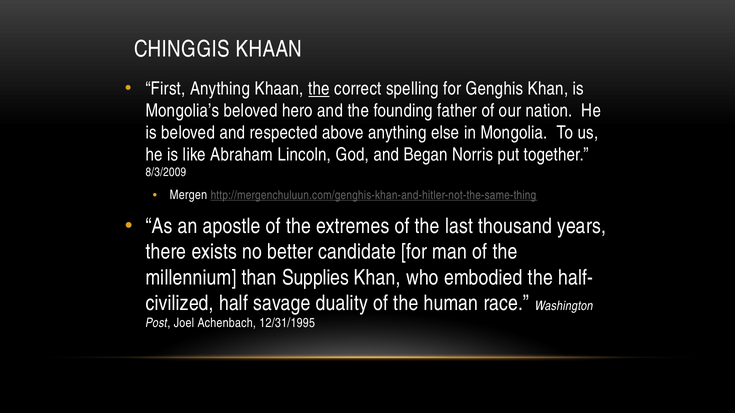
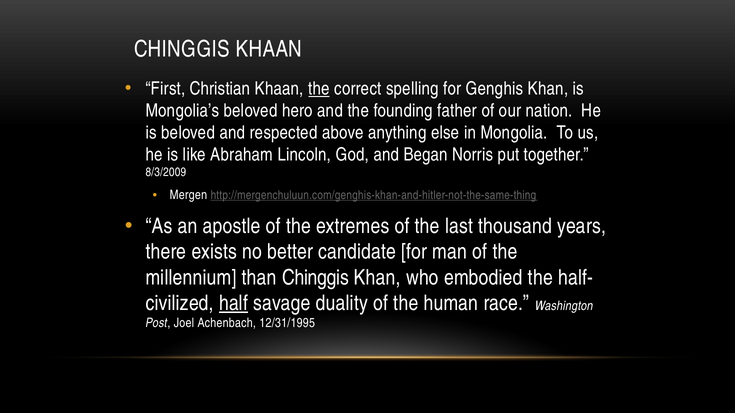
First Anything: Anything -> Christian
than Supplies: Supplies -> Chinggis
half underline: none -> present
